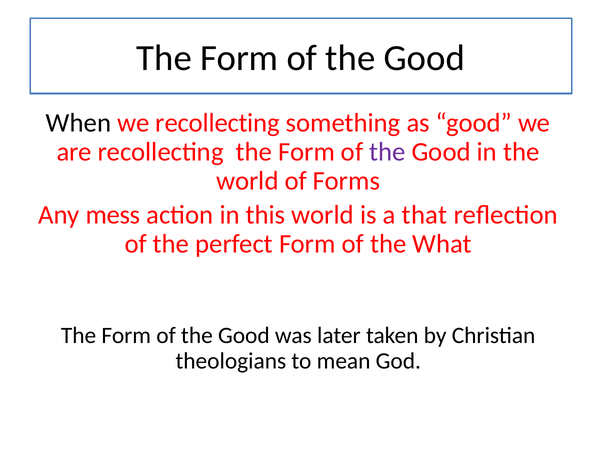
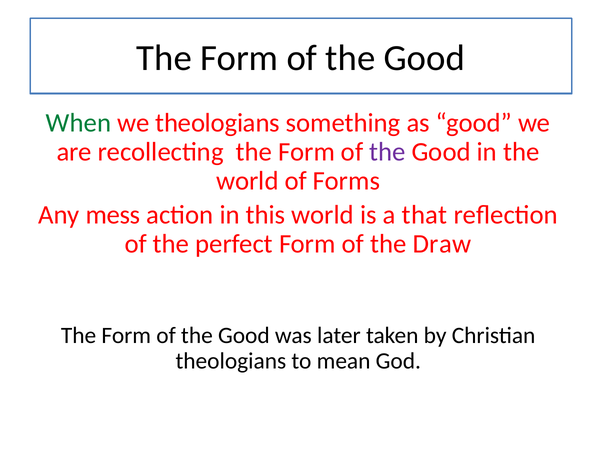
When colour: black -> green
we recollecting: recollecting -> theologians
What: What -> Draw
